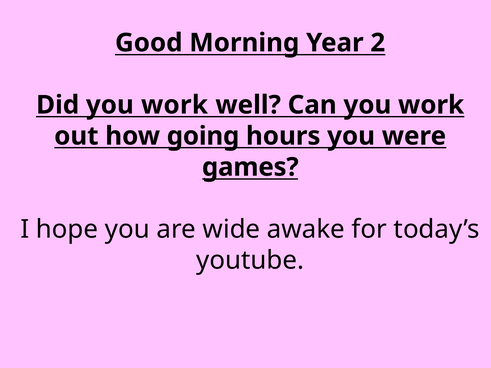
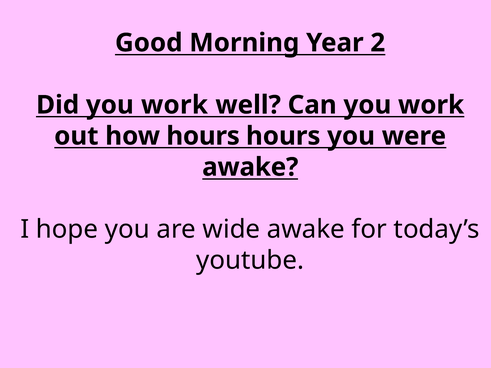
how going: going -> hours
games at (250, 167): games -> awake
